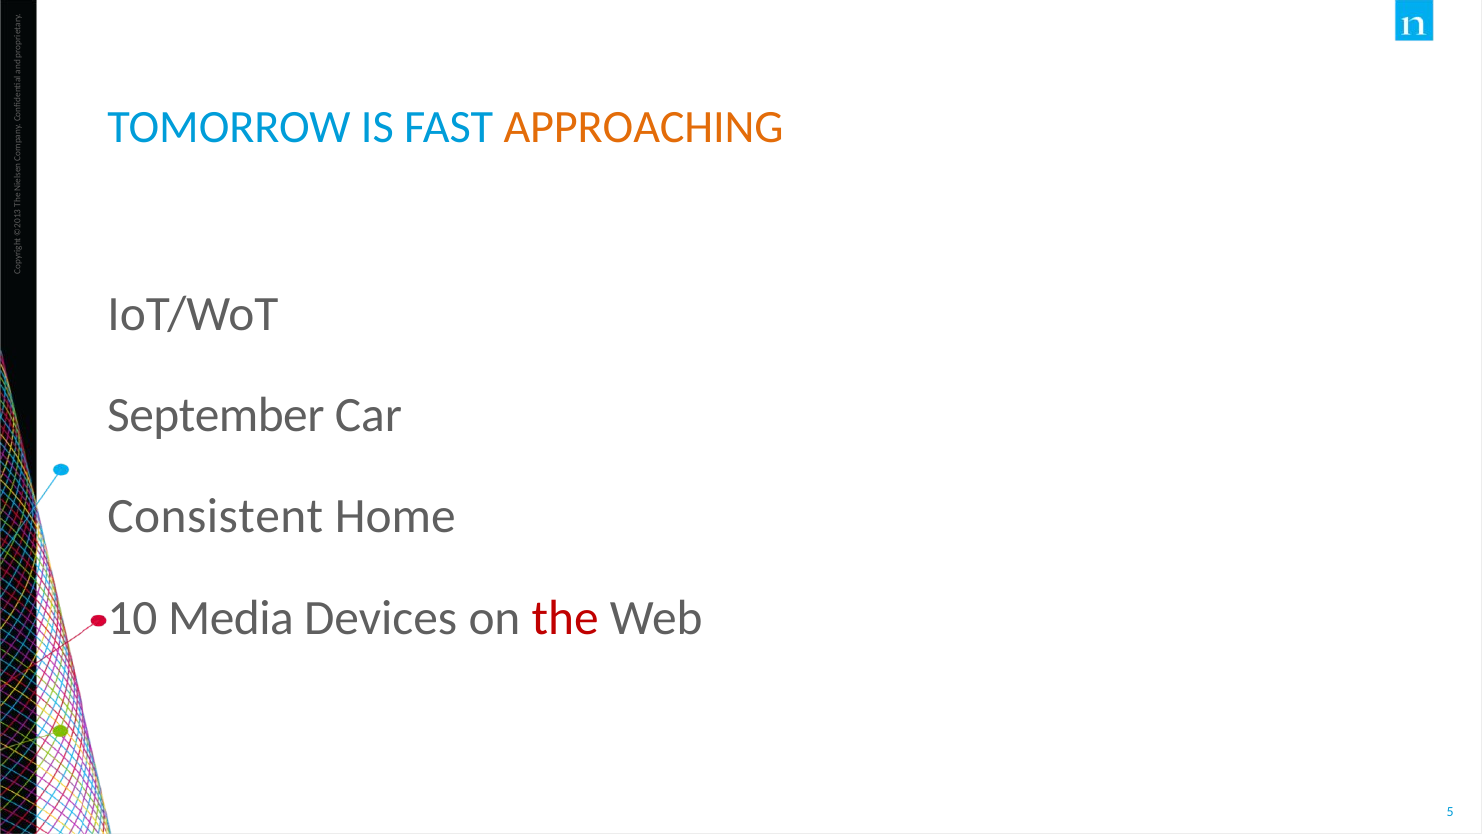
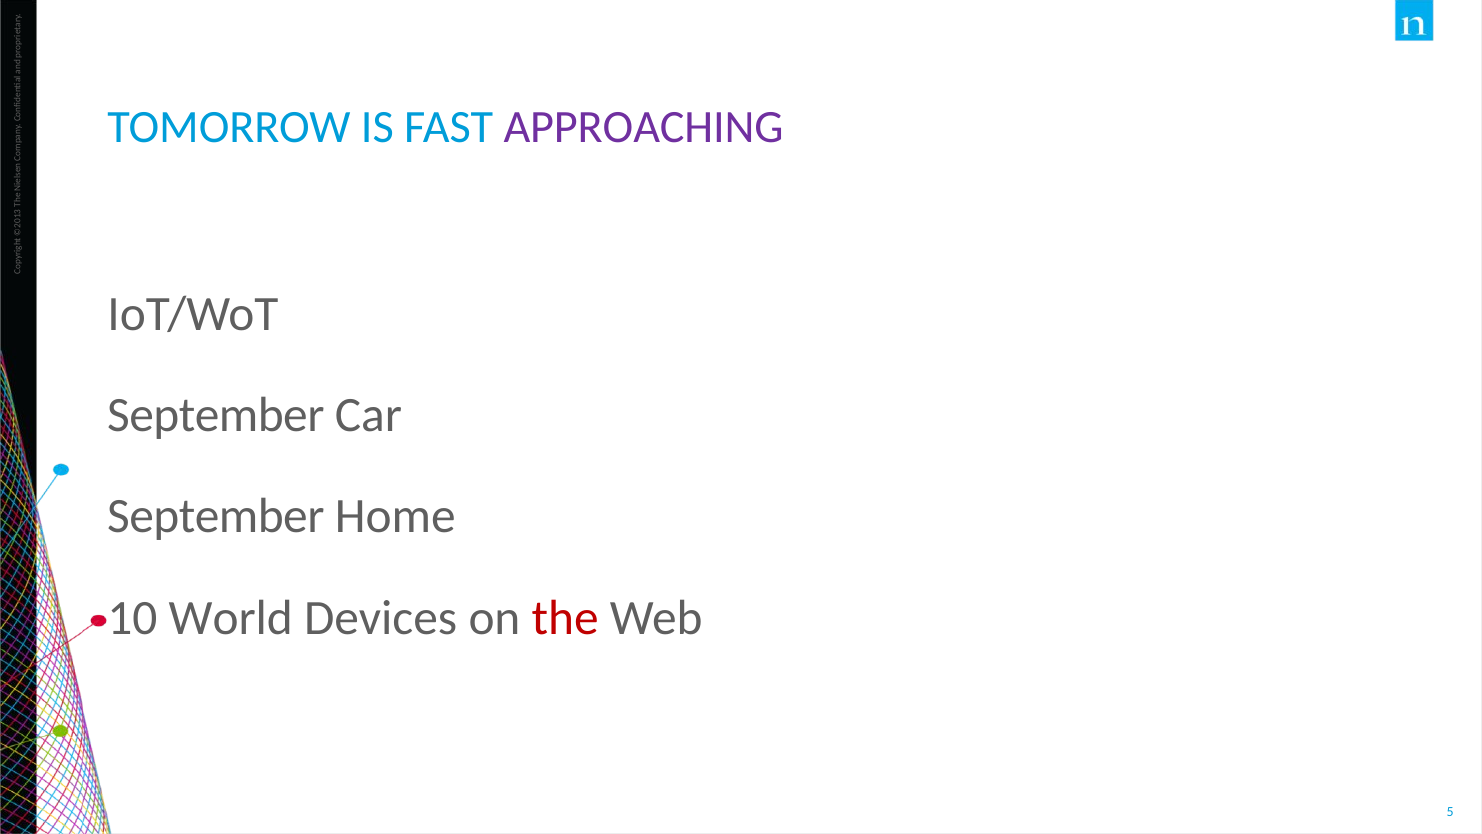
APPROACHING colour: orange -> purple
Consistent at (215, 516): Consistent -> September
Media: Media -> World
